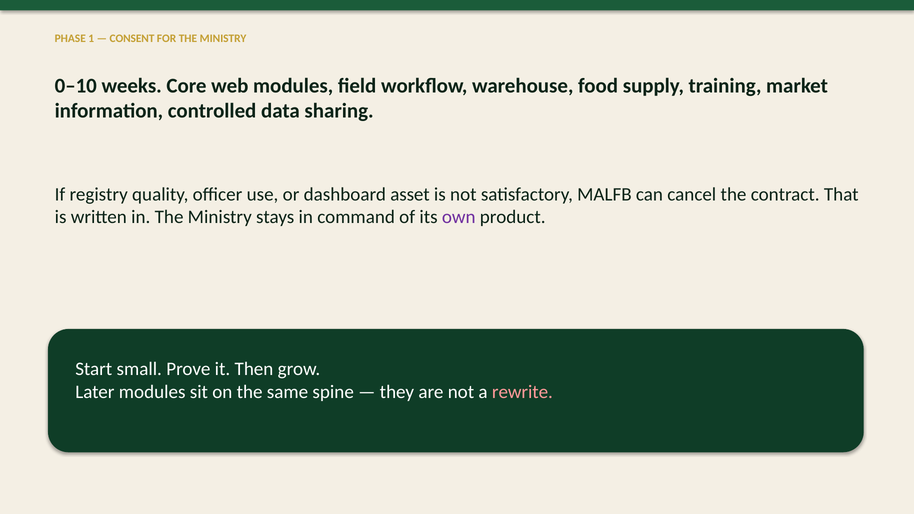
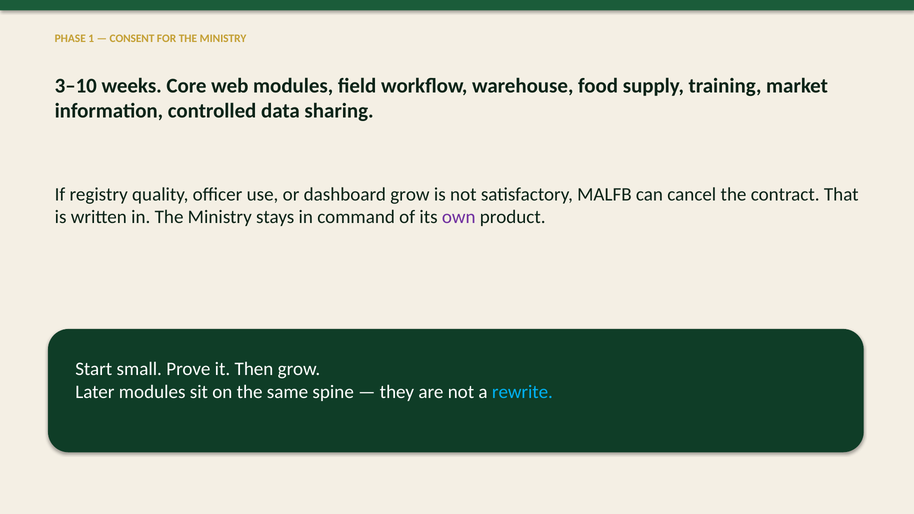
0–10: 0–10 -> 3–10
dashboard asset: asset -> grow
rewrite colour: pink -> light blue
